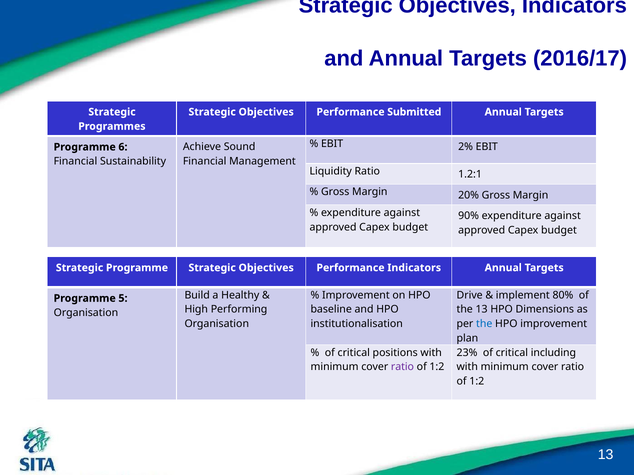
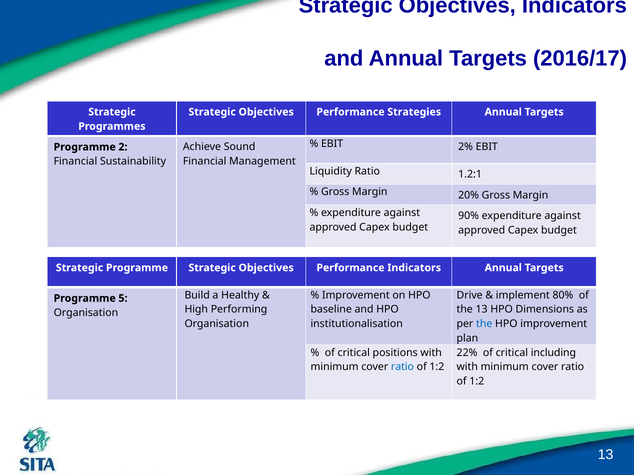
Submitted: Submitted -> Strategies
6: 6 -> 2
23%: 23% -> 22%
ratio at (402, 367) colour: purple -> blue
